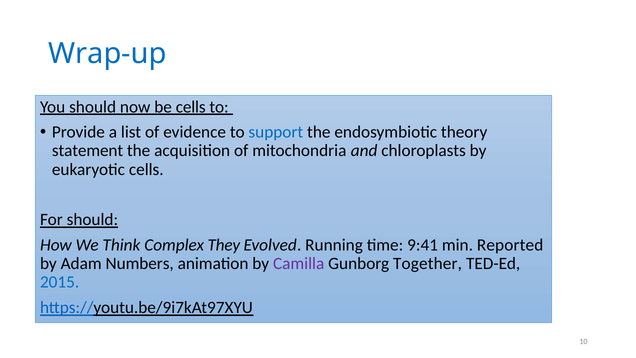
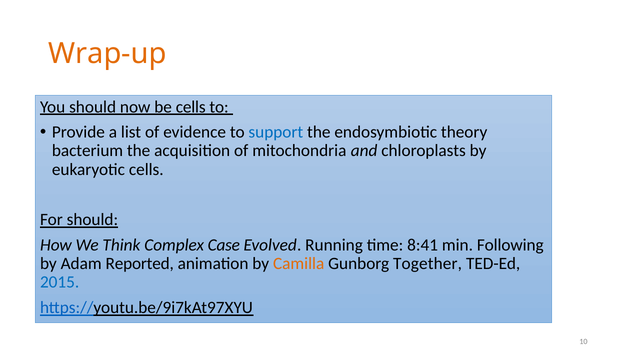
Wrap-up colour: blue -> orange
statement: statement -> bacterium
They: They -> Case
9:41: 9:41 -> 8:41
Reported: Reported -> Following
Numbers: Numbers -> Reported
Camilla colour: purple -> orange
